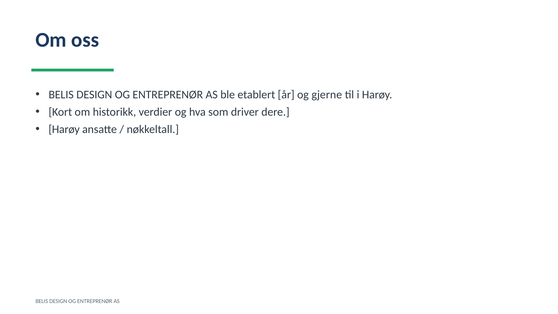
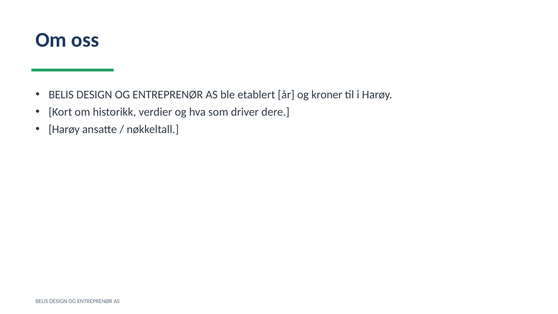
gjerne: gjerne -> kroner
